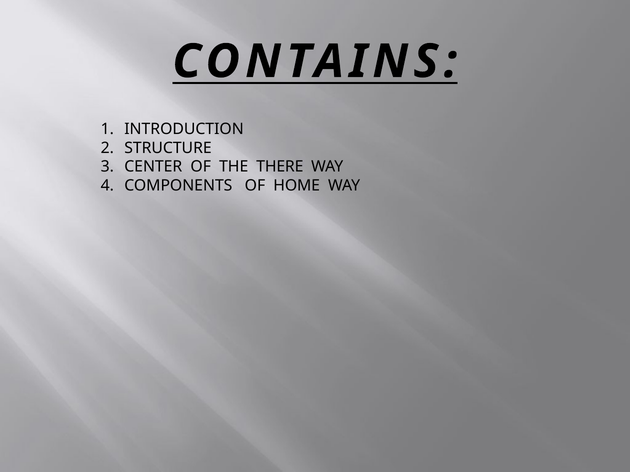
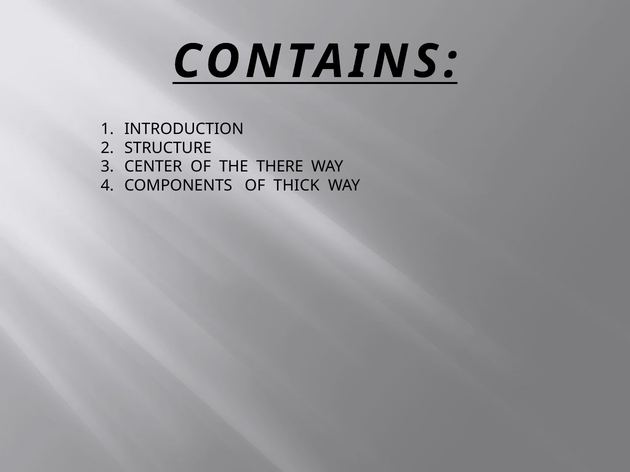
HOME: HOME -> THICK
